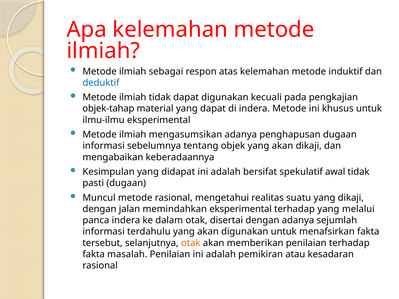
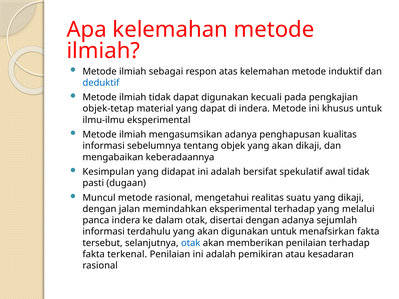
objek-tahap: objek-tahap -> objek-tetap
penghapusan dugaan: dugaan -> kualitas
otak at (191, 243) colour: orange -> blue
masalah: masalah -> terkenal
